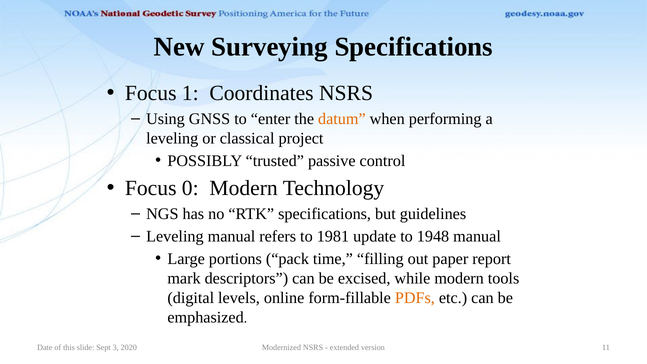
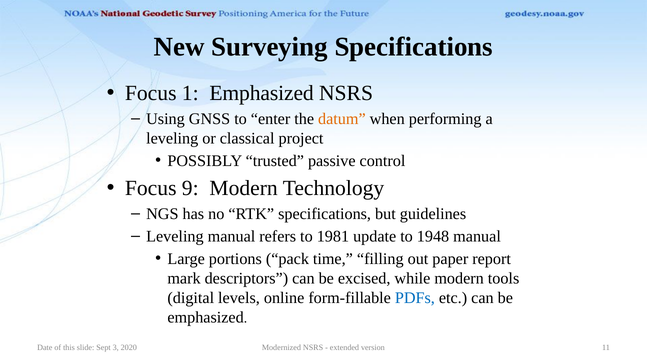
1 Coordinates: Coordinates -> Emphasized
0: 0 -> 9
PDFs colour: orange -> blue
